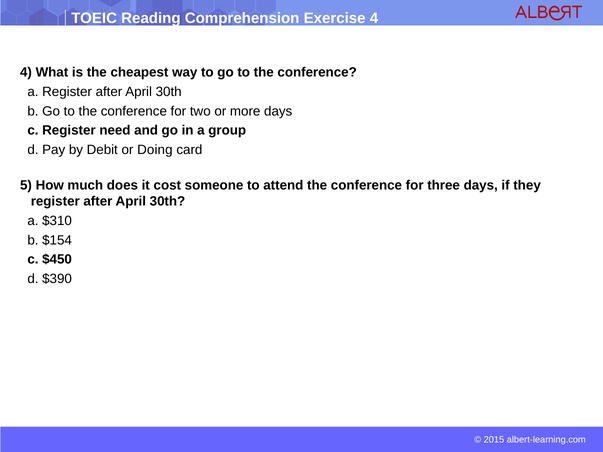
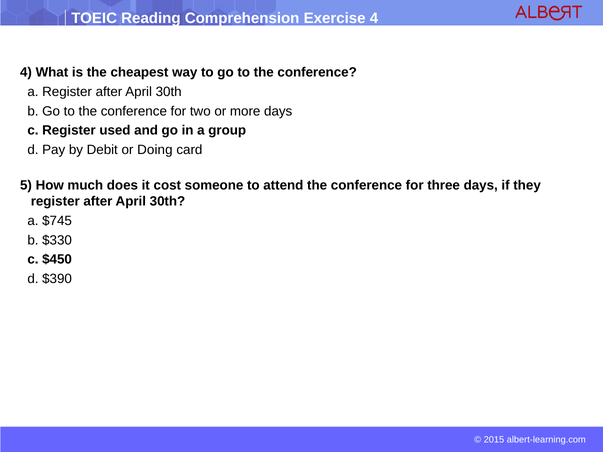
need: need -> used
$310: $310 -> $745
$154: $154 -> $330
